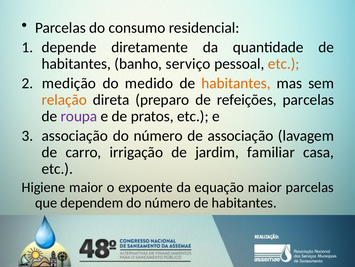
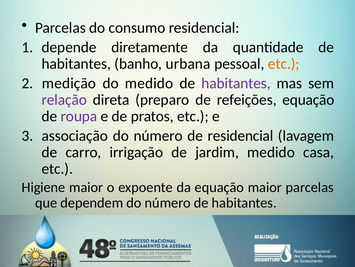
serviço: serviço -> urbana
habitantes at (236, 83) colour: orange -> purple
relação colour: orange -> purple
refeições parcelas: parcelas -> equação
de associação: associação -> residencial
jardim familiar: familiar -> medido
